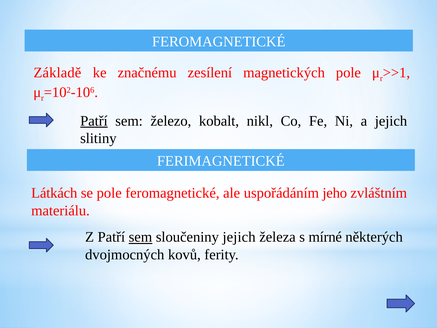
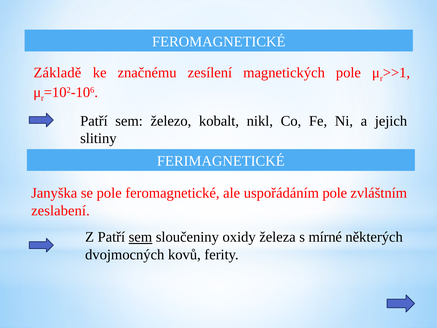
Patří at (94, 121) underline: present -> none
Látkách: Látkách -> Janyška
uspořádáním jeho: jeho -> pole
materiálu: materiálu -> zeslabení
sloučeniny jejich: jejich -> oxidy
